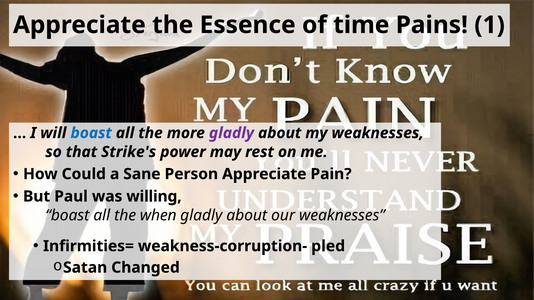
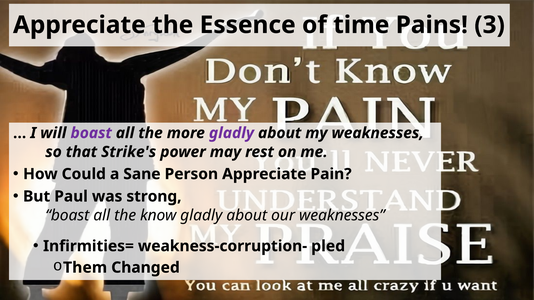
1: 1 -> 3
boast at (91, 133) colour: blue -> purple
willing: willing -> strong
when: when -> know
Satan: Satan -> Them
